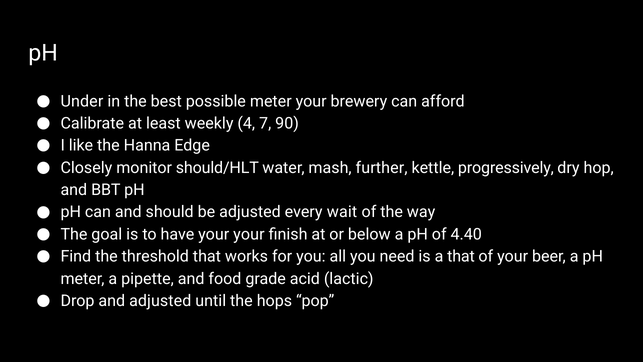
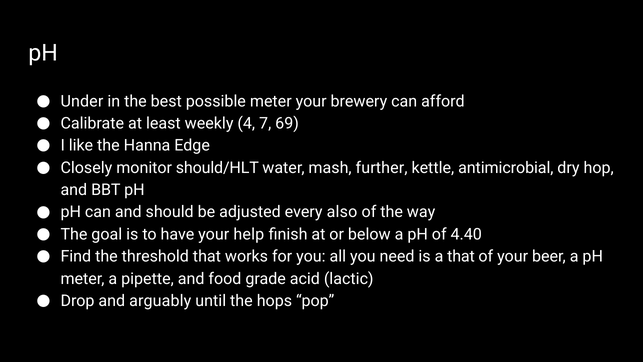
90: 90 -> 69
progressively: progressively -> antimicrobial
wait: wait -> also
your your: your -> help
and adjusted: adjusted -> arguably
